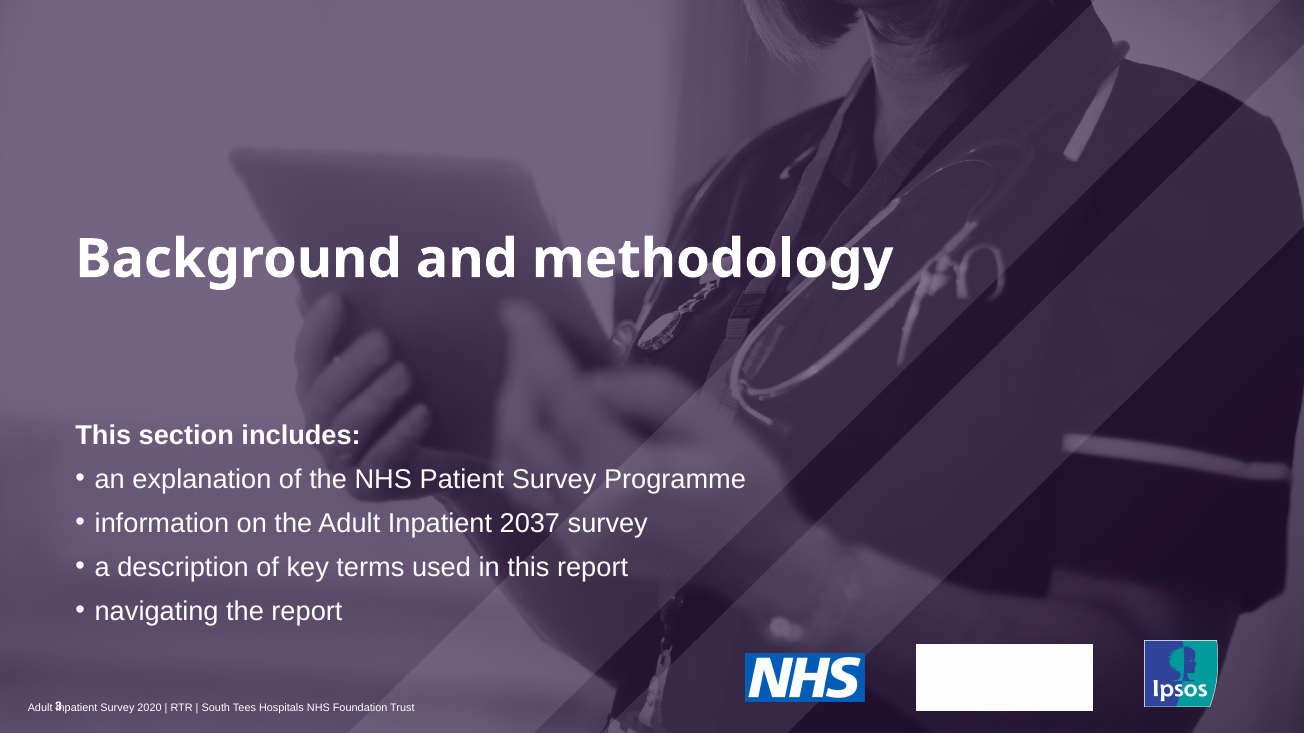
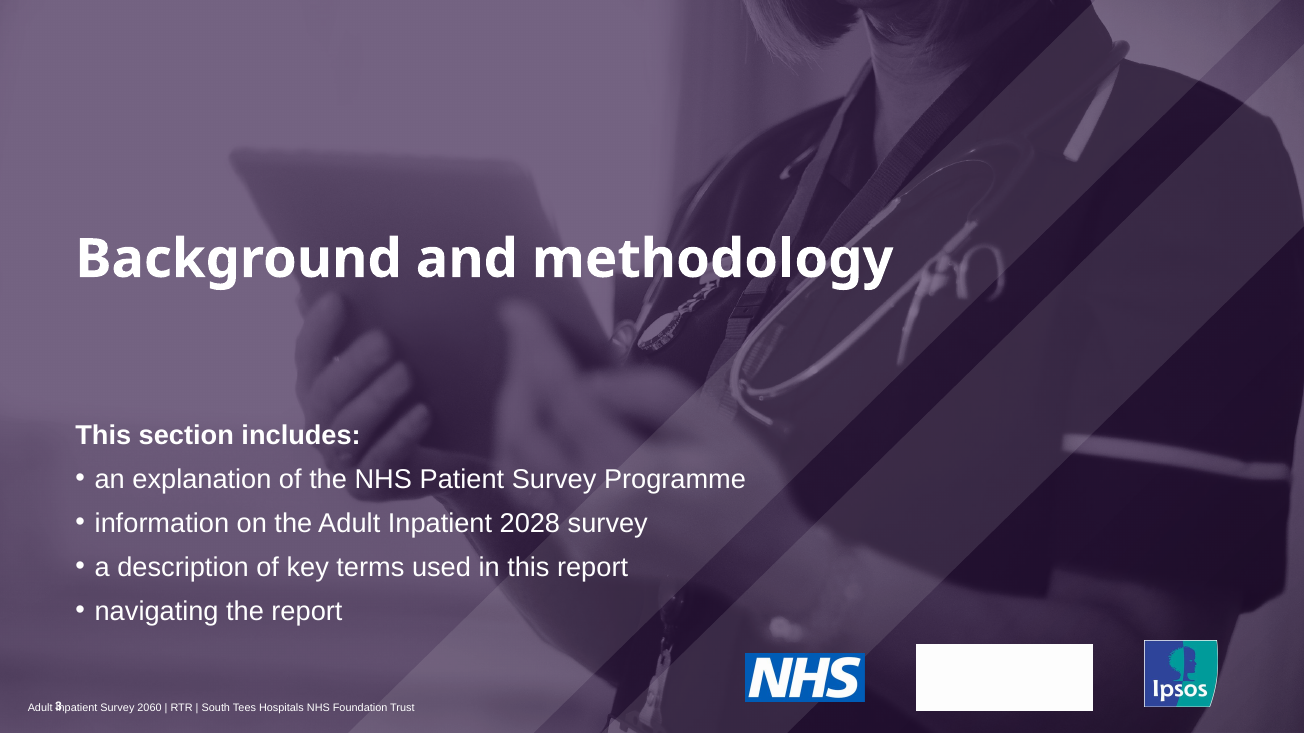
2037: 2037 -> 2028
2020: 2020 -> 2060
